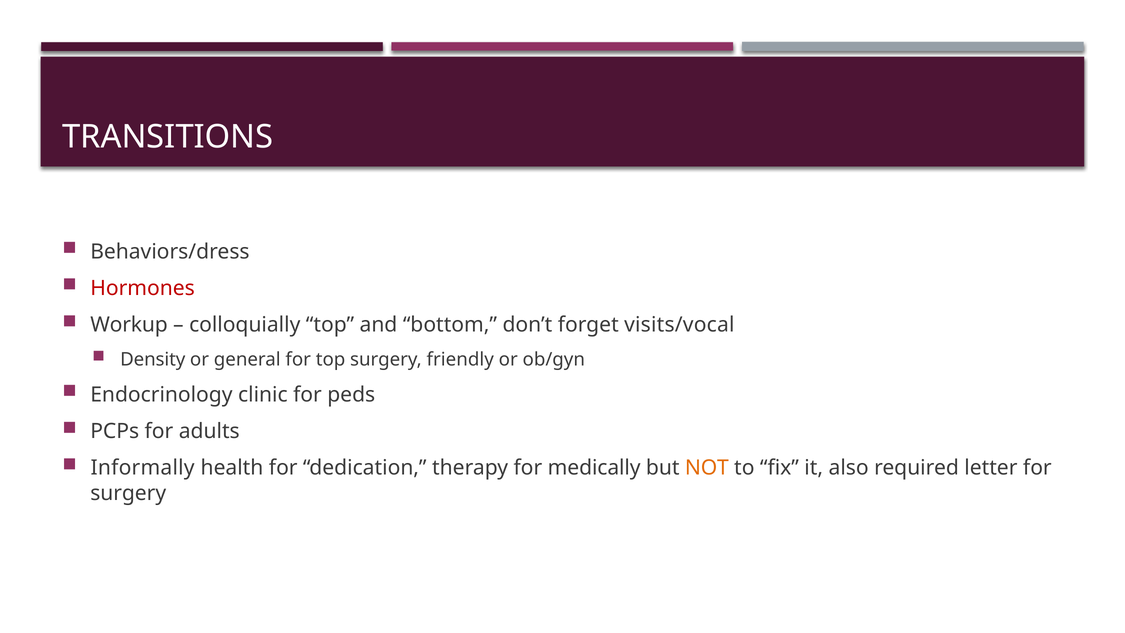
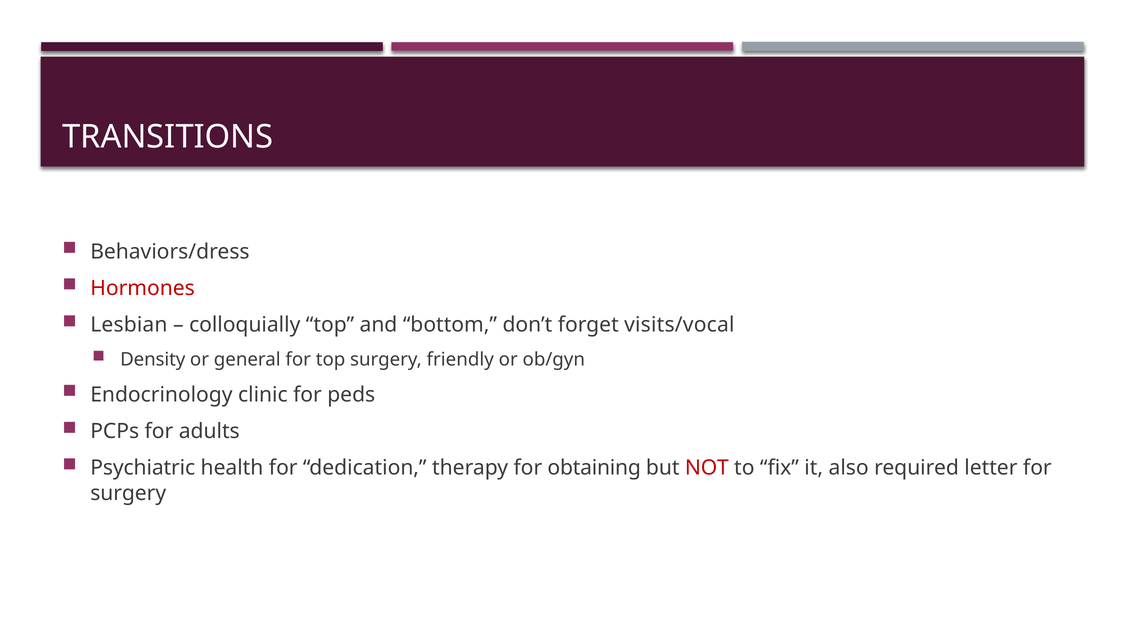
Workup: Workup -> Lesbian
Informally: Informally -> Psychiatric
medically: medically -> obtaining
NOT colour: orange -> red
